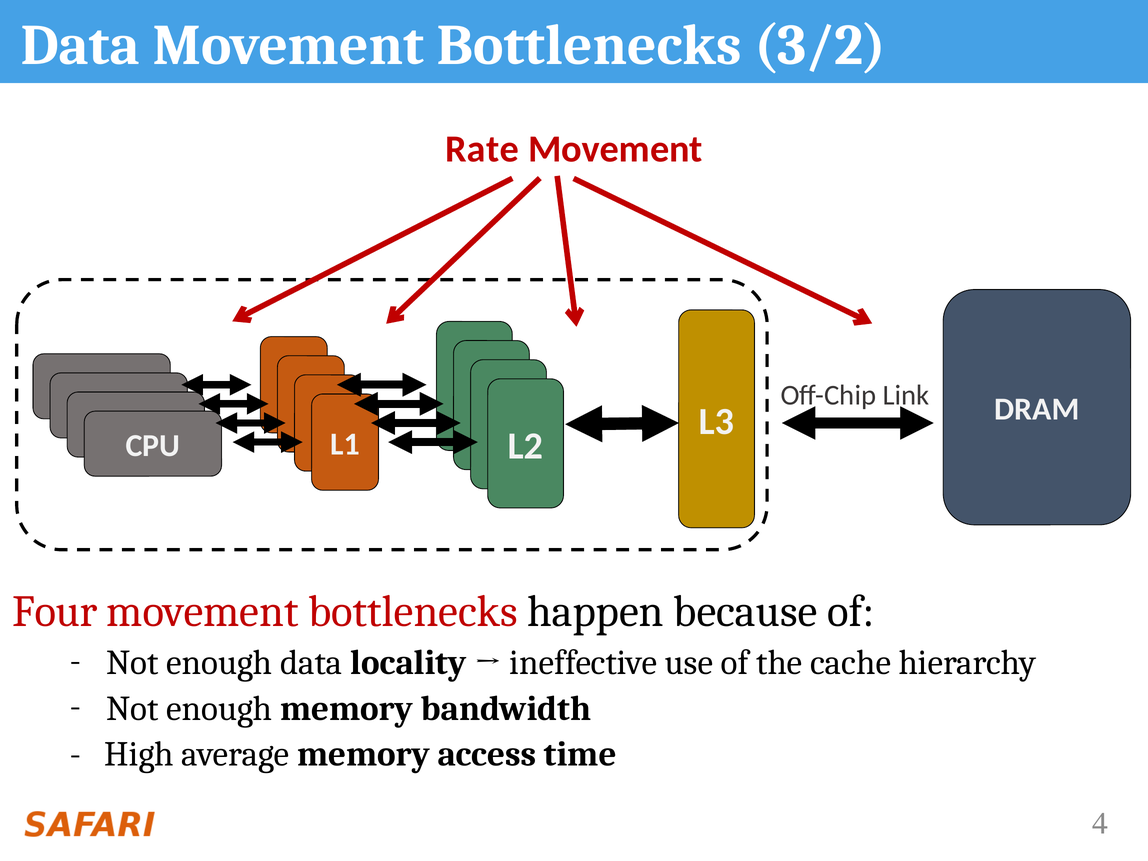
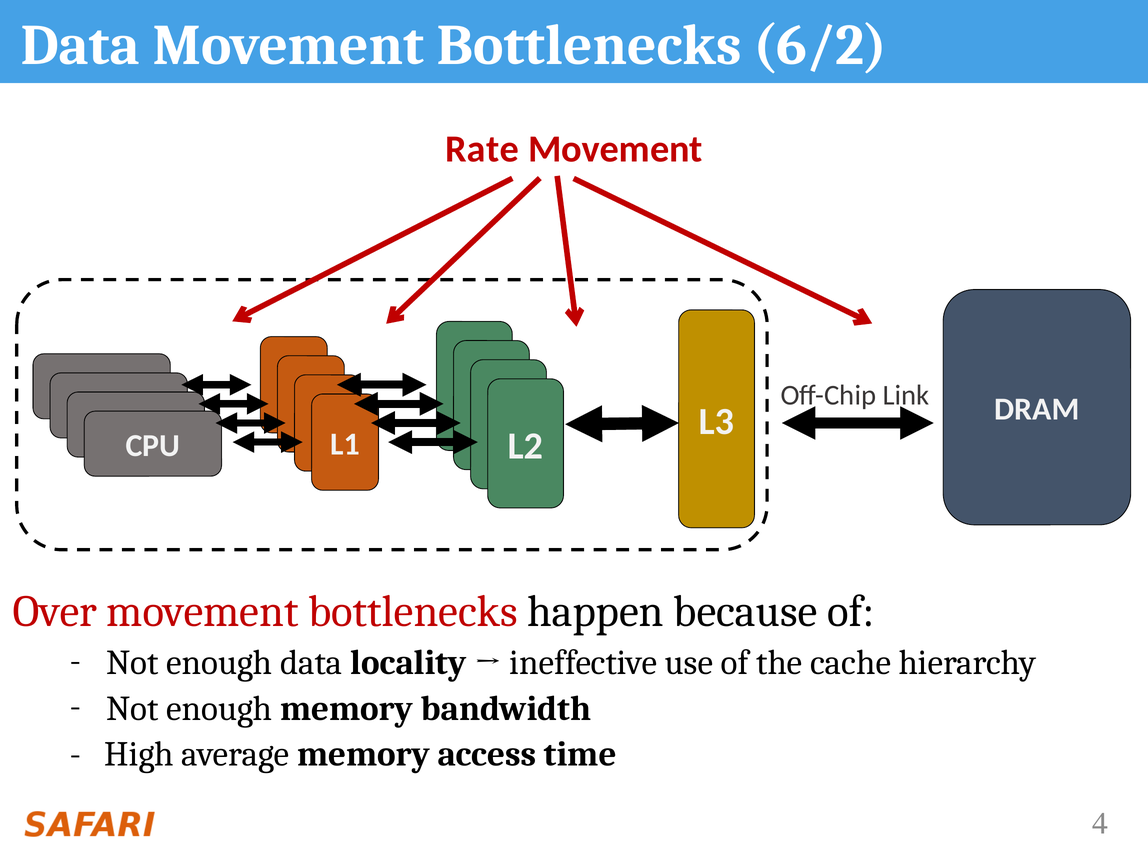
3/2: 3/2 -> 6/2
Four: Four -> Over
